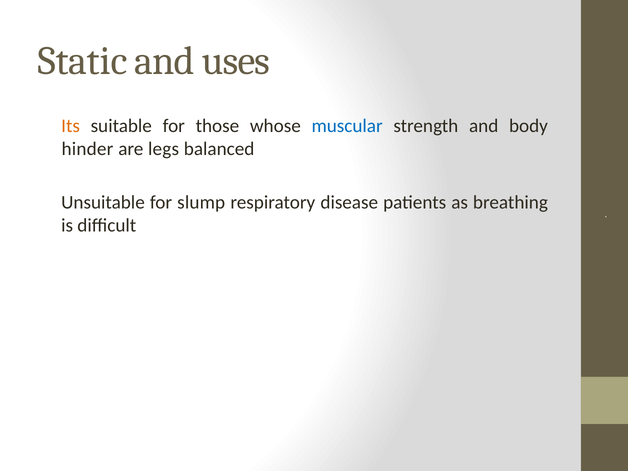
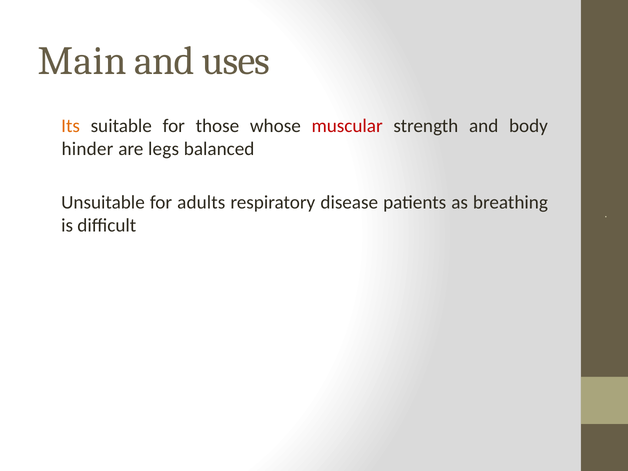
Static: Static -> Main
muscular colour: blue -> red
slump: slump -> adults
